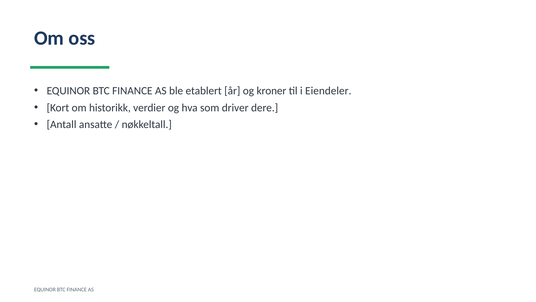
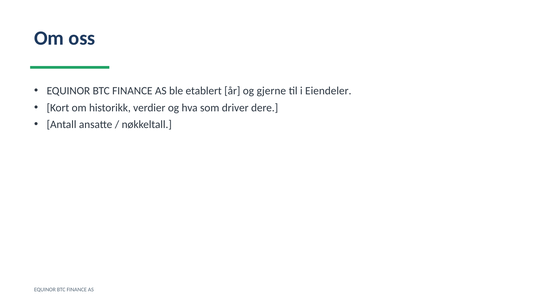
kroner: kroner -> gjerne
